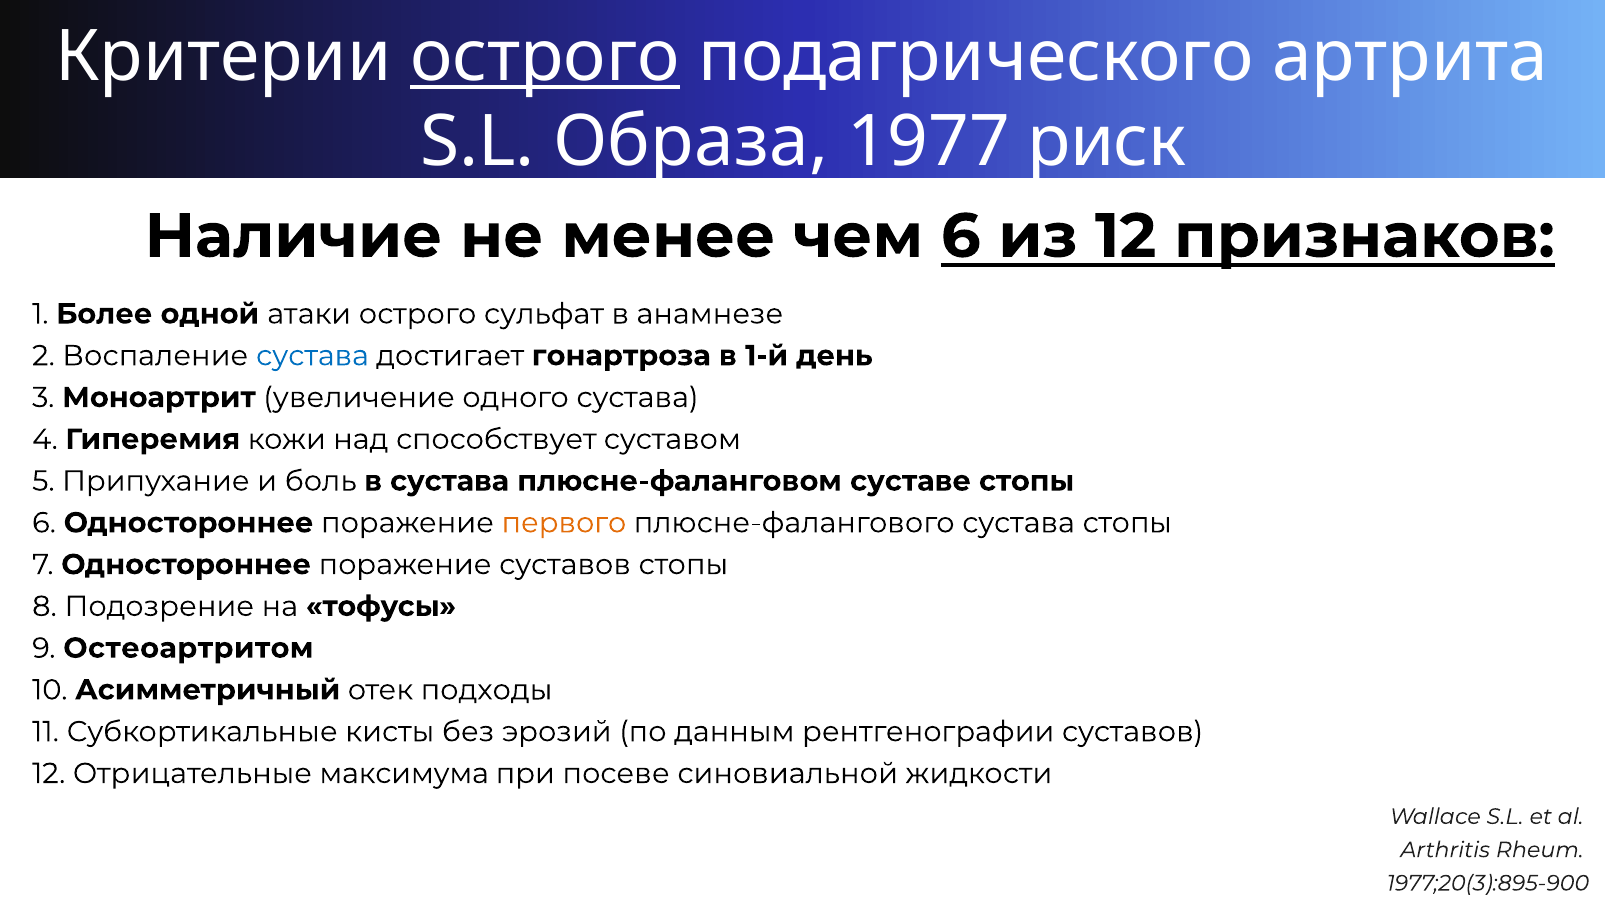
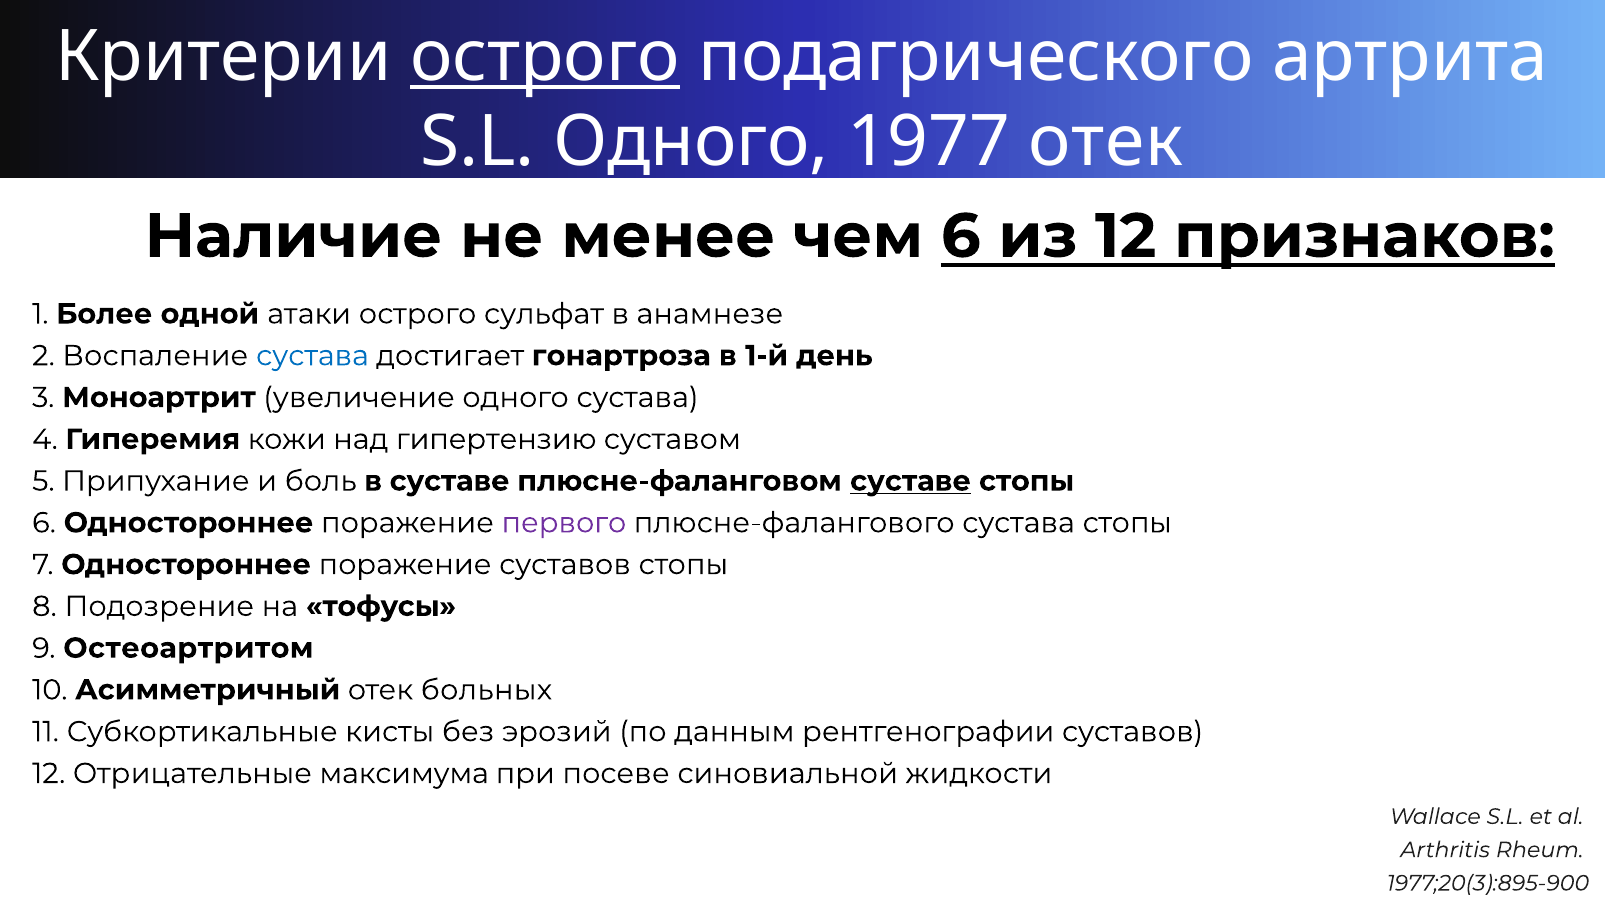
S.L Образа: Образа -> Одного
1977 риск: риск -> отек
способствует: способствует -> гипертензию
в сустава: сустава -> суставе
суставе at (911, 481) underline: none -> present
первого colour: orange -> purple
подходы: подходы -> больных
